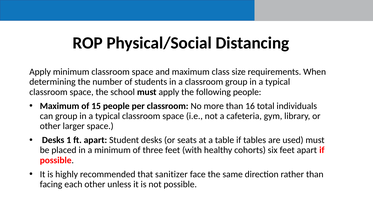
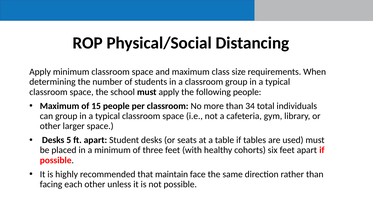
16: 16 -> 34
1: 1 -> 5
sanitizer: sanitizer -> maintain
